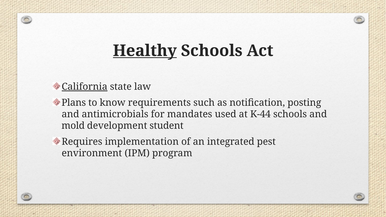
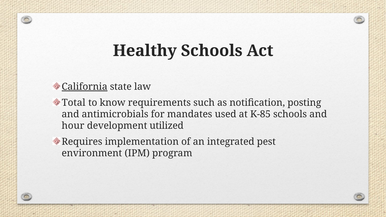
Healthy underline: present -> none
Plans: Plans -> Total
K-44: K-44 -> K-85
mold: mold -> hour
student: student -> utilized
